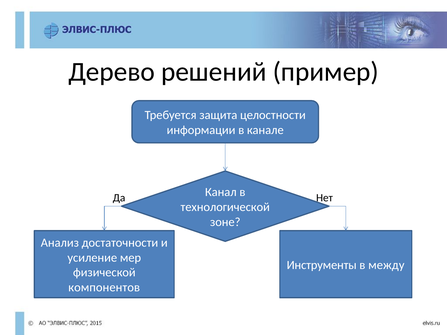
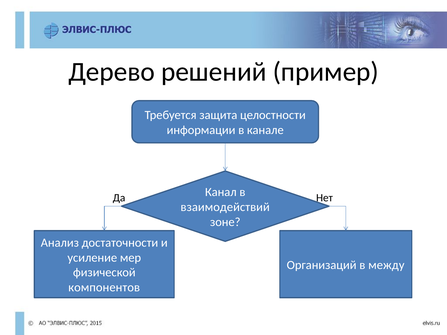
технологической: технологической -> взаимодействий
Инструменты: Инструменты -> Организаций
